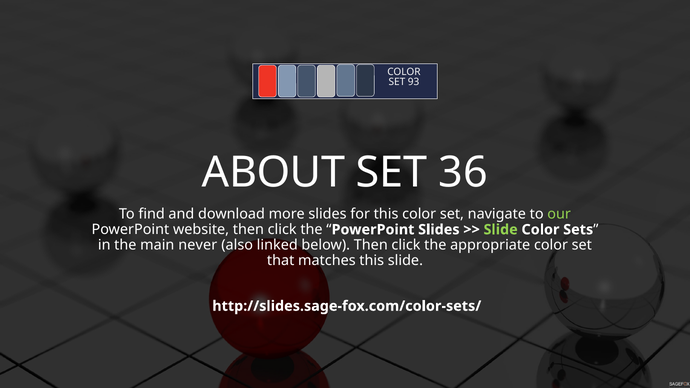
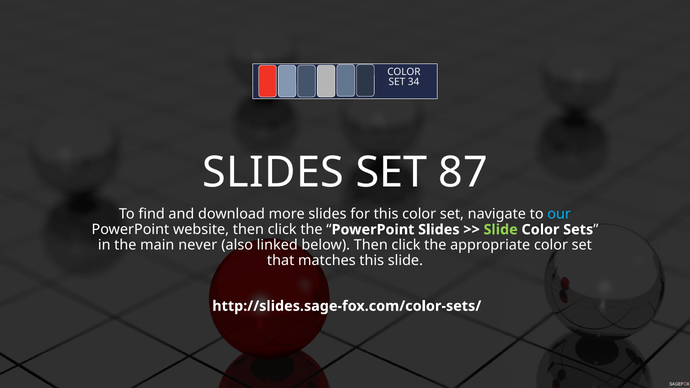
93: 93 -> 34
ABOUT at (274, 172): ABOUT -> SLIDES
36: 36 -> 87
our colour: light green -> light blue
